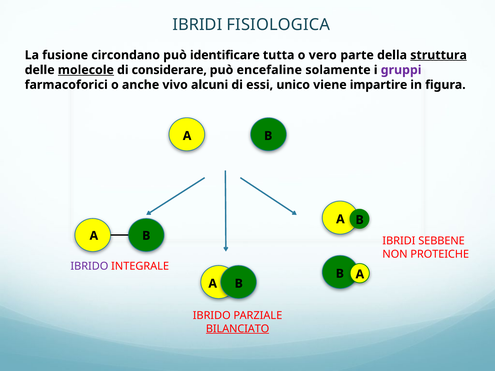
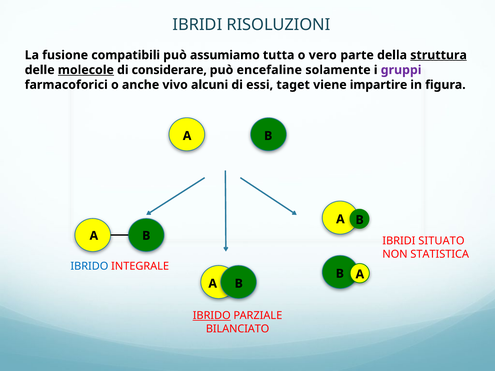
FISIOLOGICA: FISIOLOGICA -> RISOLUZIONI
circondano: circondano -> compatibili
identificare: identificare -> assumiamo
unico: unico -> taget
SEBBENE: SEBBENE -> SITUATO
PROTEICHE: PROTEICHE -> STATISTICA
IBRIDO at (89, 266) colour: purple -> blue
IBRIDO at (212, 316) underline: none -> present
BILANCIATO underline: present -> none
